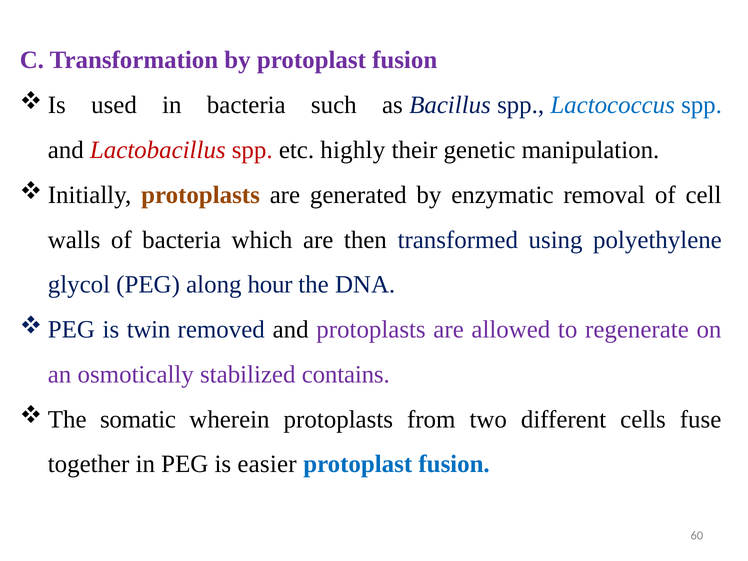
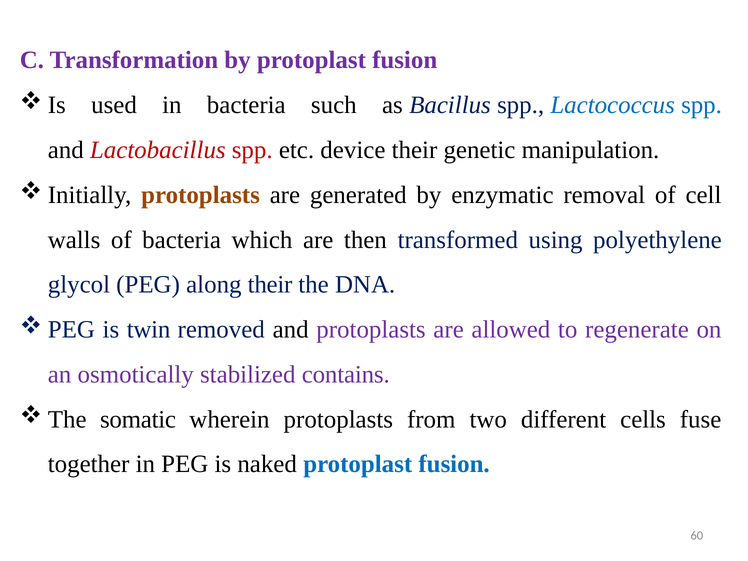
highly: highly -> device
along hour: hour -> their
easier: easier -> naked
